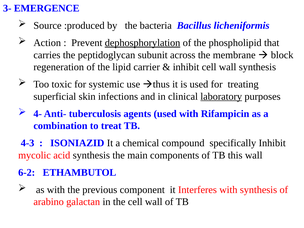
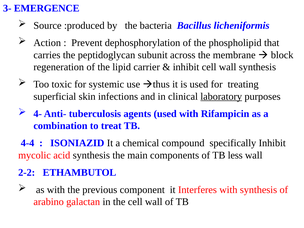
dephosphorylation underline: present -> none
4-3: 4-3 -> 4-4
this: this -> less
6-2: 6-2 -> 2-2
